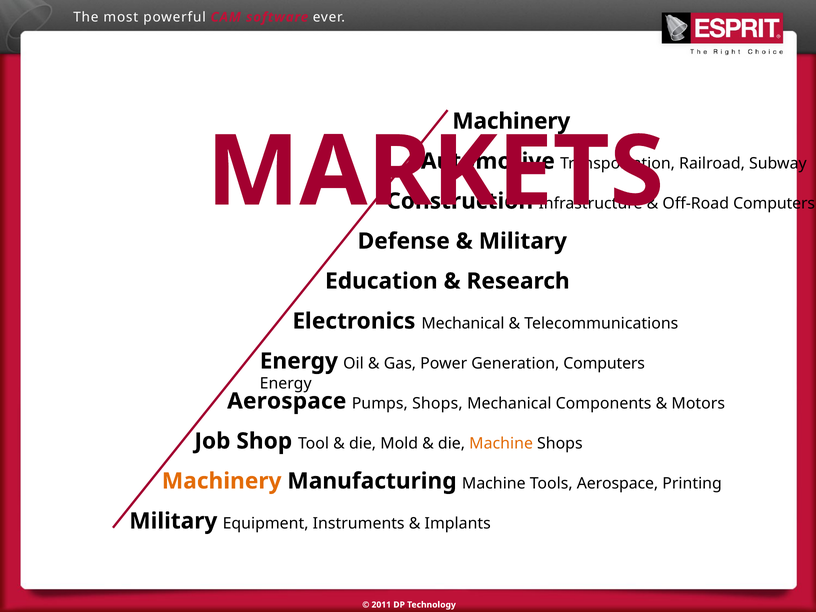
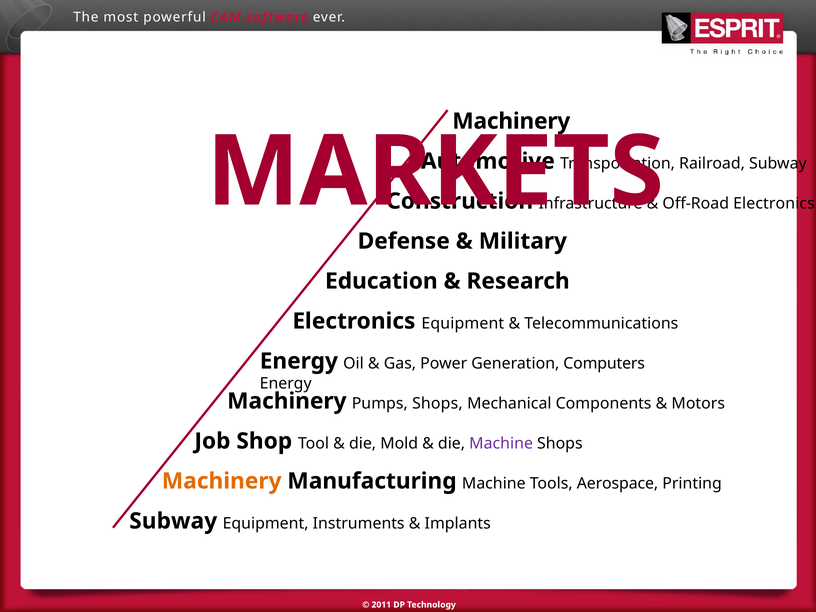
Off-Road Computers: Computers -> Electronics
Electronics Mechanical: Mechanical -> Equipment
Aerospace at (287, 401): Aerospace -> Machinery
Machine at (501, 443) colour: orange -> purple
Military at (173, 521): Military -> Subway
